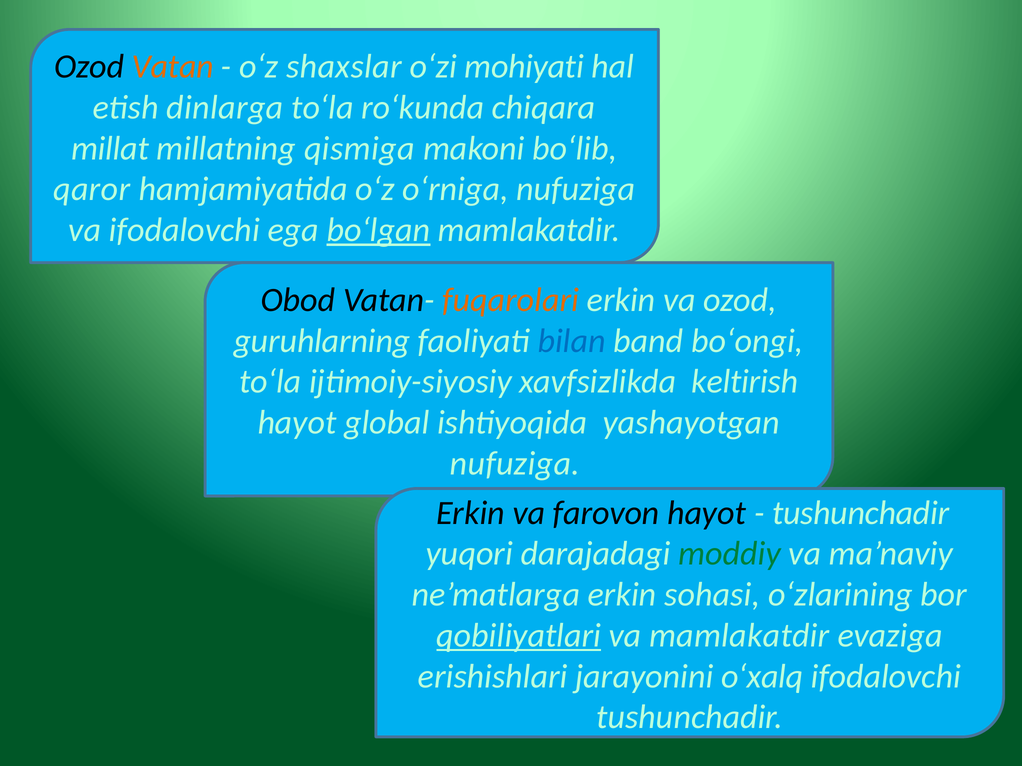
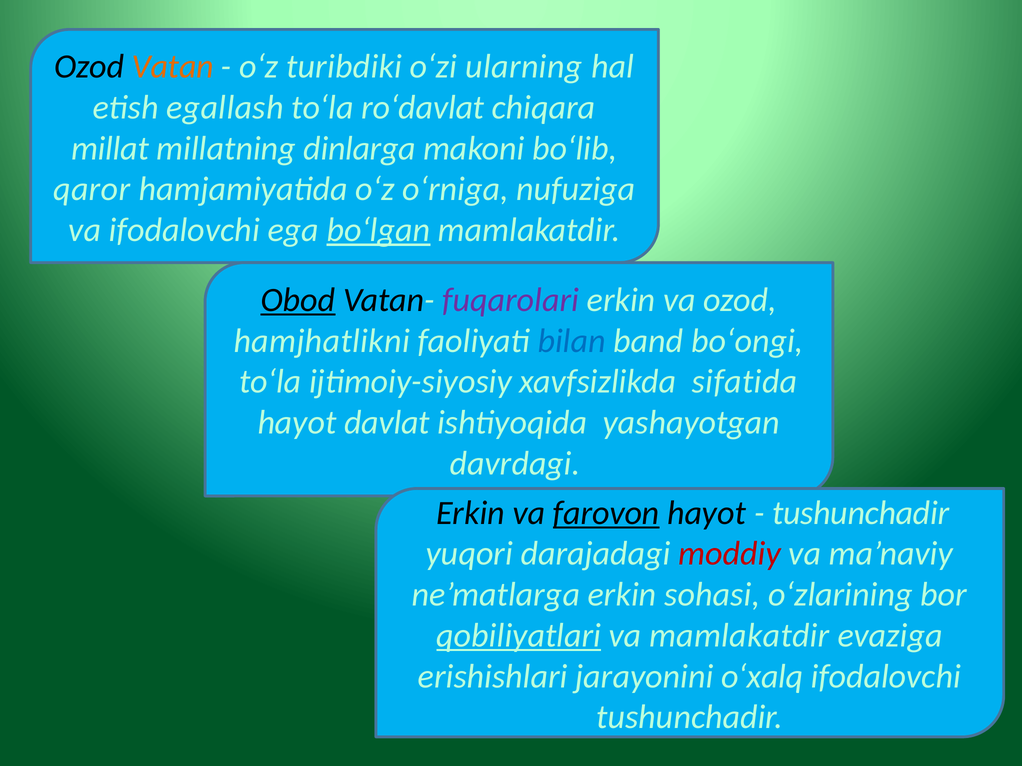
shaxslar: shaxslar -> turibdiki
mohiyati: mohiyati -> ularning
dinlarga: dinlarga -> egallash
ro‘kunda: ro‘kunda -> ro‘davlat
qismiga: qismiga -> dinlarga
Obod underline: none -> present
fuqarolari colour: orange -> purple
guruhlarning: guruhlarning -> hamjhatlikni
keltirish: keltirish -> sifatida
global: global -> davlat
nufuziga at (515, 464): nufuziga -> davrdagi
farovon underline: none -> present
moddiy colour: green -> red
